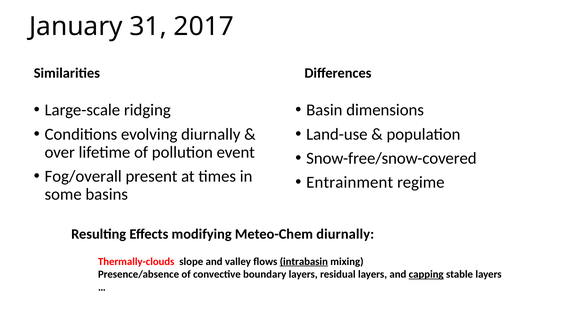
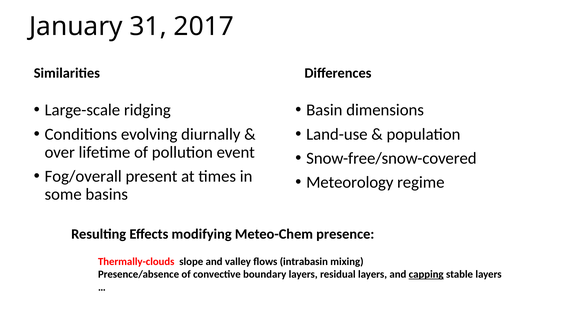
Entrainment: Entrainment -> Meteorology
Meteo-Chem diurnally: diurnally -> presence
intrabasin underline: present -> none
